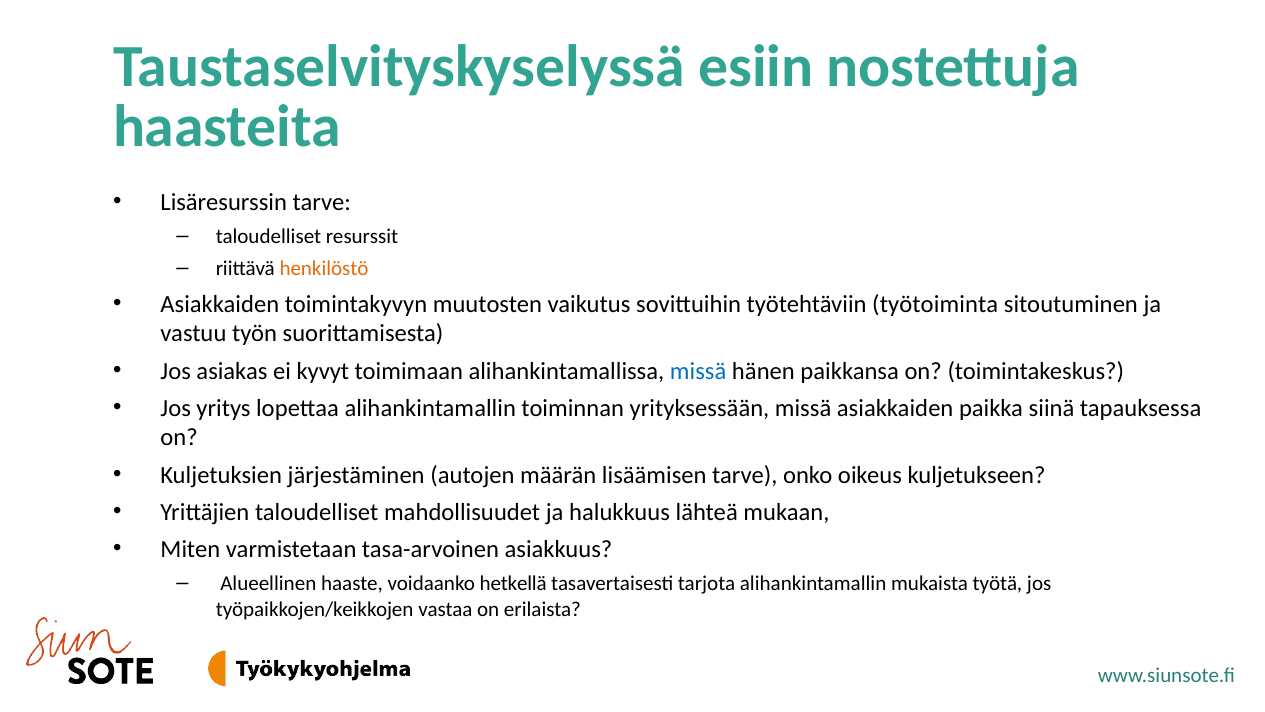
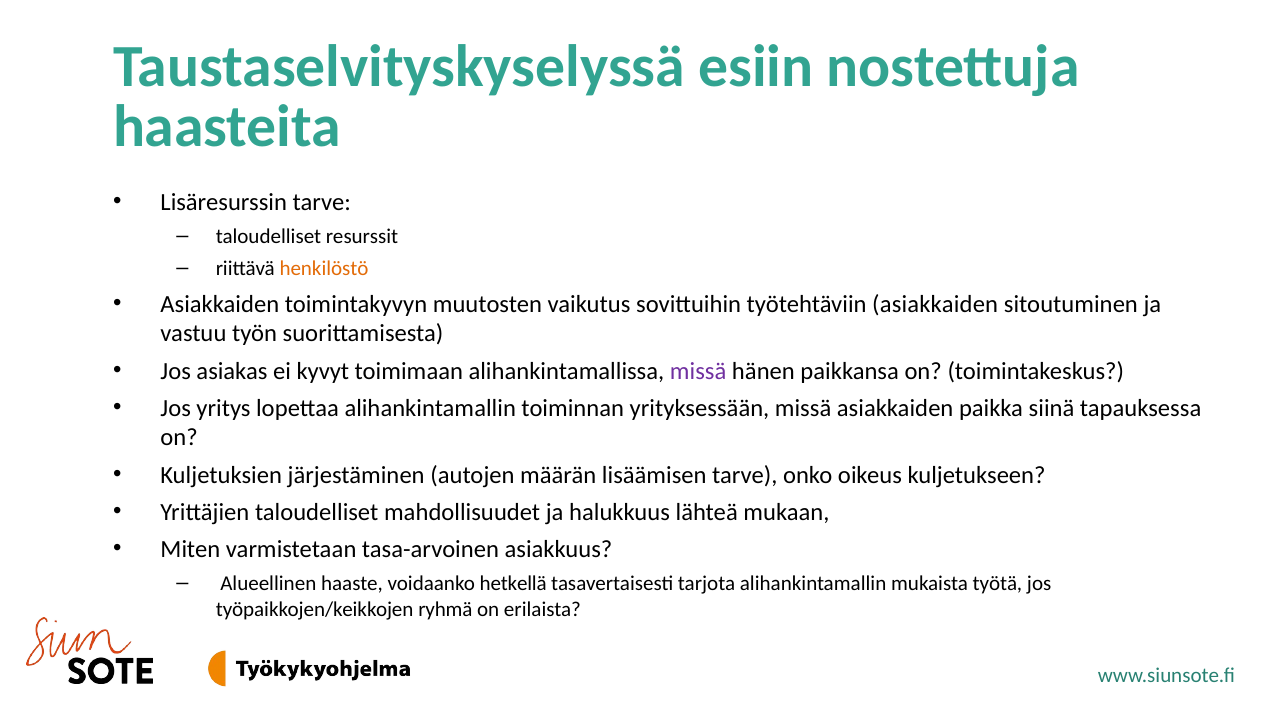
työtehtäviin työtoiminta: työtoiminta -> asiakkaiden
missä at (698, 371) colour: blue -> purple
vastaa: vastaa -> ryhmä
